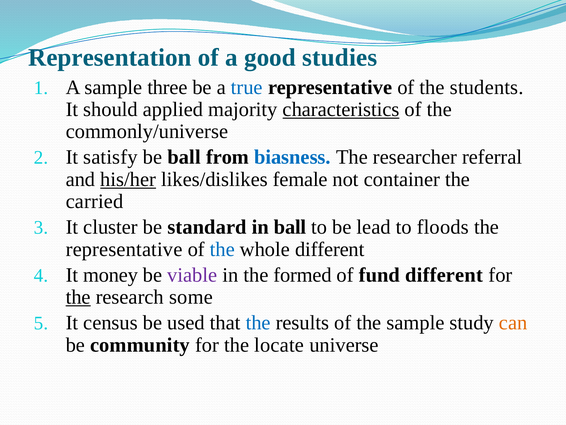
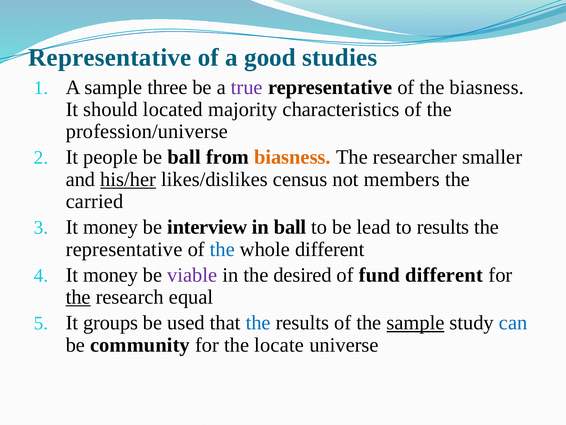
Representation at (110, 57): Representation -> Representative
true colour: blue -> purple
the students: students -> biasness
applied: applied -> located
characteristics underline: present -> none
commonly/universe: commonly/universe -> profession/universe
satisfy: satisfy -> people
biasness at (292, 157) colour: blue -> orange
referral: referral -> smaller
female: female -> census
container: container -> members
cluster at (111, 227): cluster -> money
standard: standard -> interview
to floods: floods -> results
formed: formed -> desired
some: some -> equal
census: census -> groups
sample at (415, 322) underline: none -> present
can colour: orange -> blue
